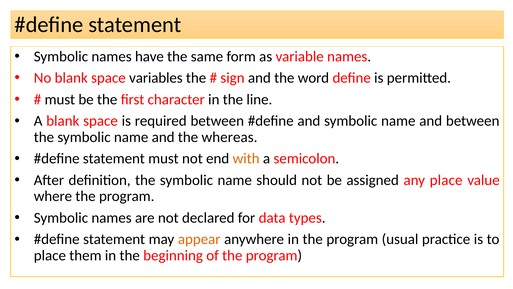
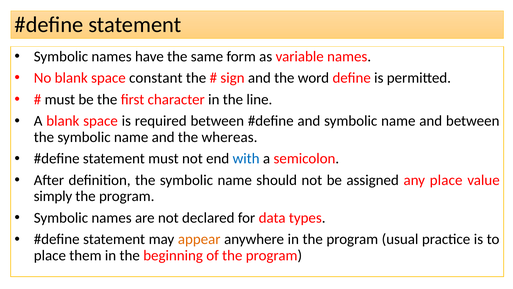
variables: variables -> constant
with colour: orange -> blue
where: where -> simply
